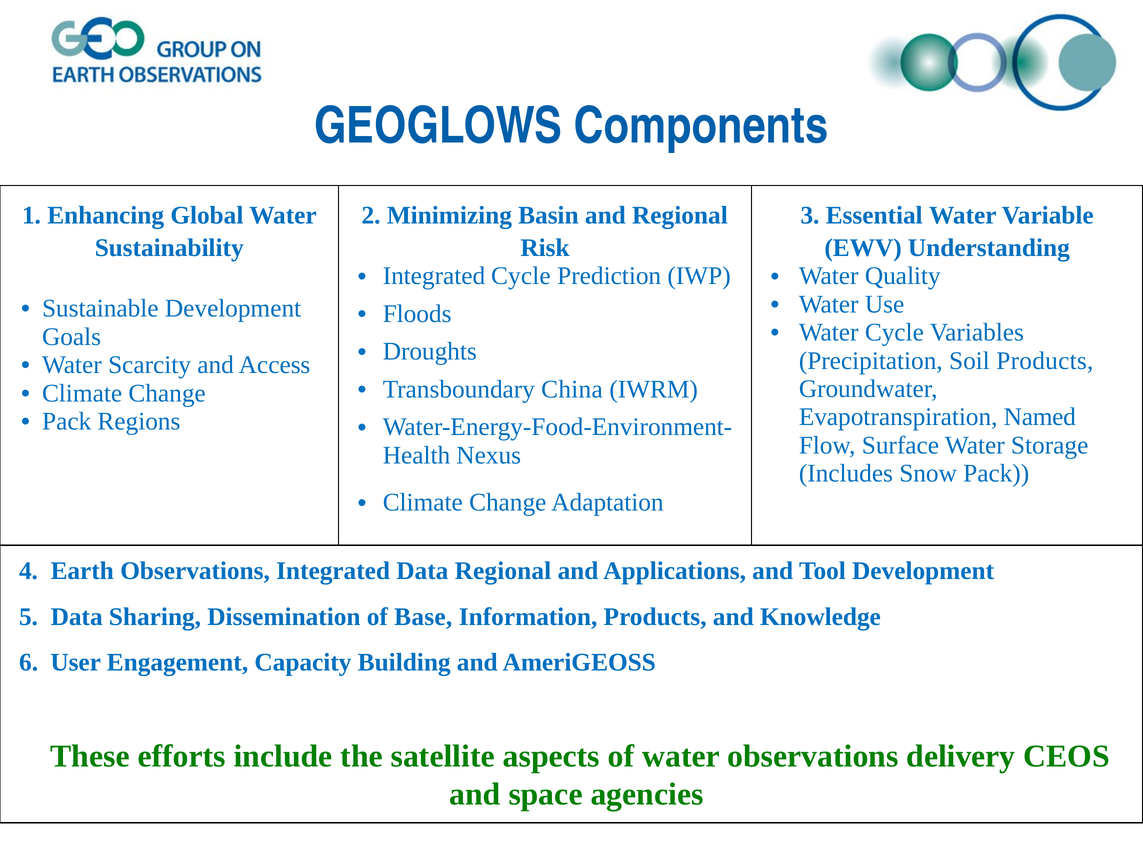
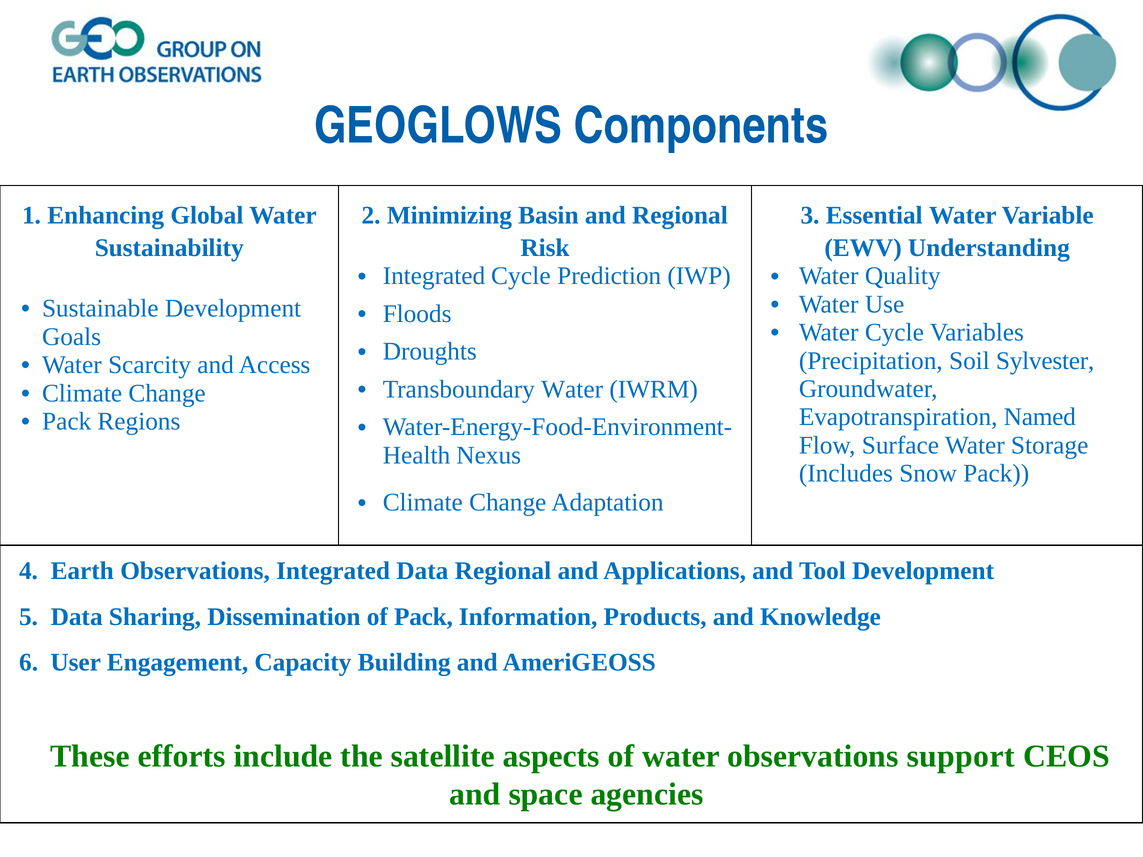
Soil Products: Products -> Sylvester
Transboundary China: China -> Water
of Base: Base -> Pack
delivery: delivery -> support
